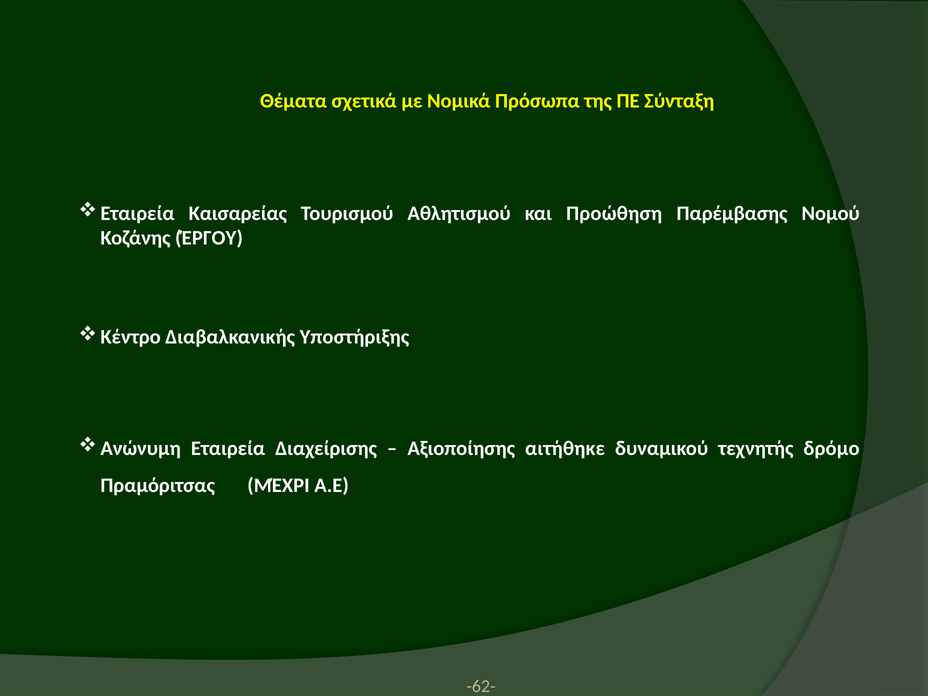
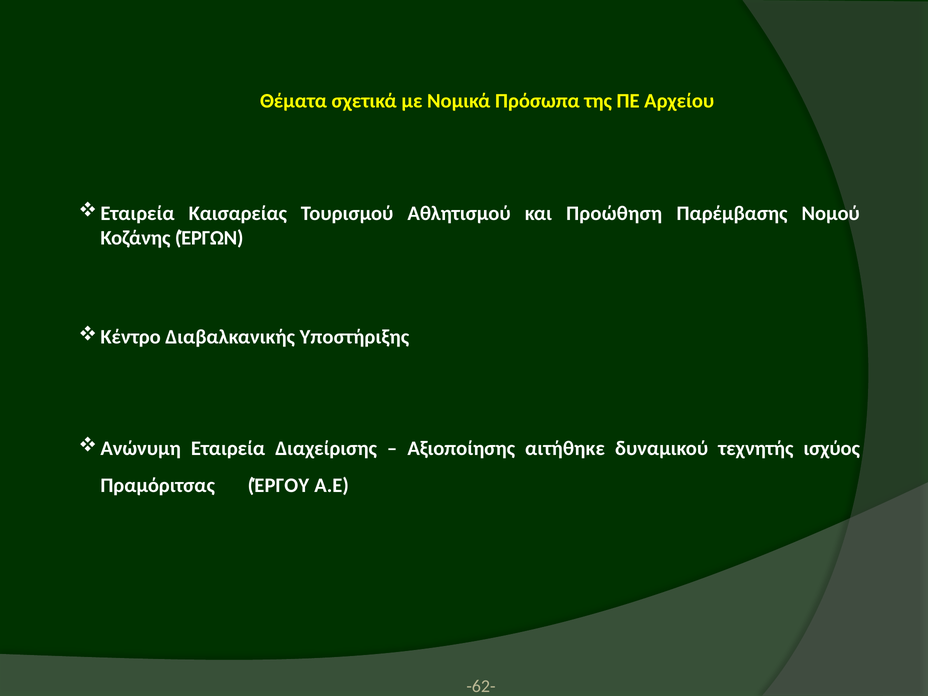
Σύνταξη: Σύνταξη -> Αρχείου
ΈΡΓΟΥ: ΈΡΓΟΥ -> ΈΡΓΩΝ
δρόμο: δρόμο -> ισχύος
ΜΈΧΡΙ: ΜΈΧΡΙ -> ΈΡΓΟΥ
